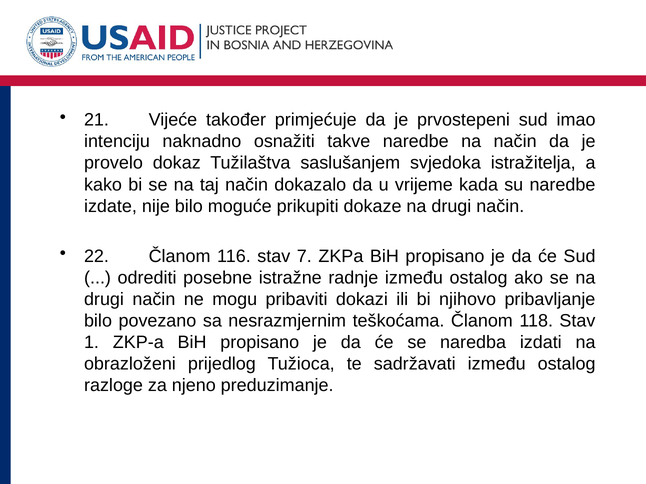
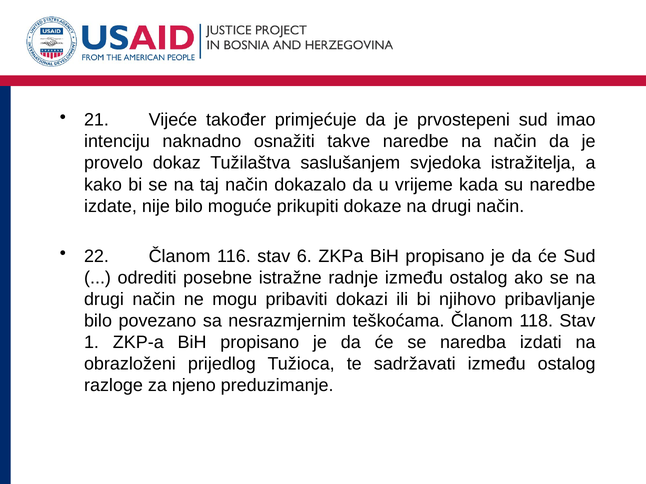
7: 7 -> 6
